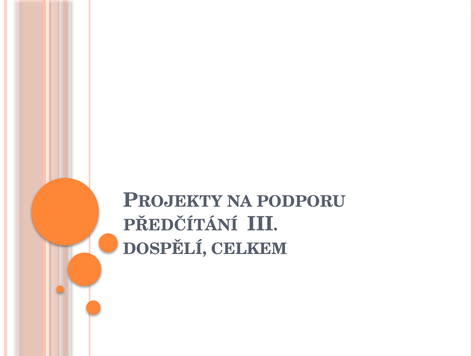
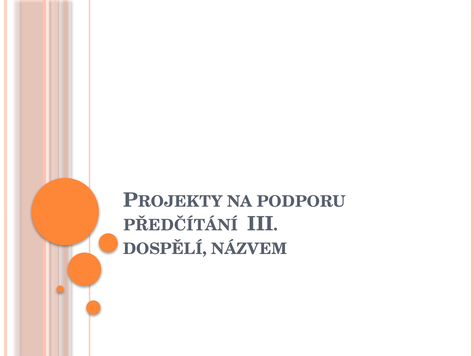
CELKEM: CELKEM -> NÁZVEM
